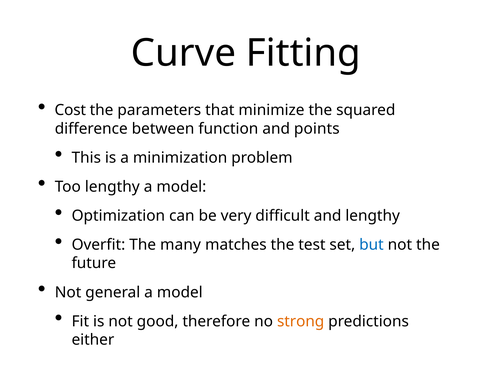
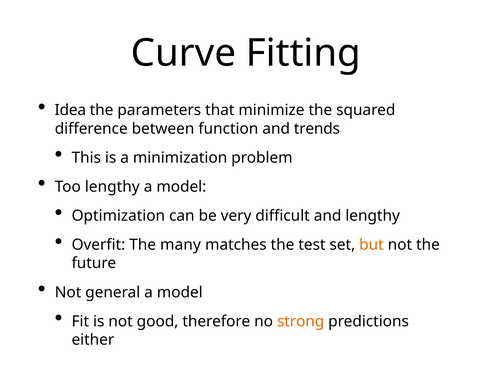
Cost: Cost -> Idea
points: points -> trends
but colour: blue -> orange
